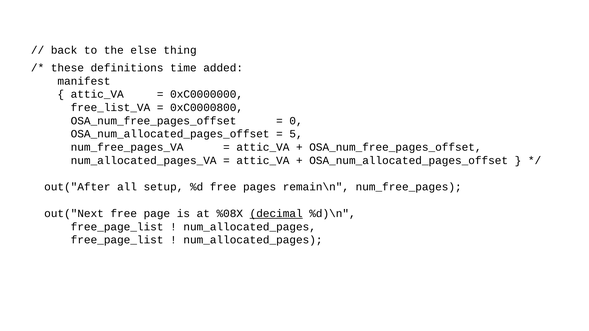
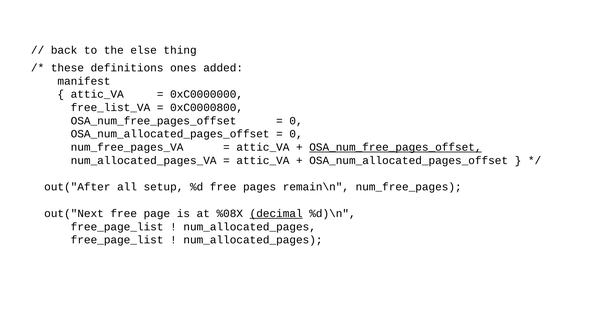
time: time -> ones
5 at (296, 134): 5 -> 0
OSA_num_free_pages_offset at (395, 147) underline: none -> present
